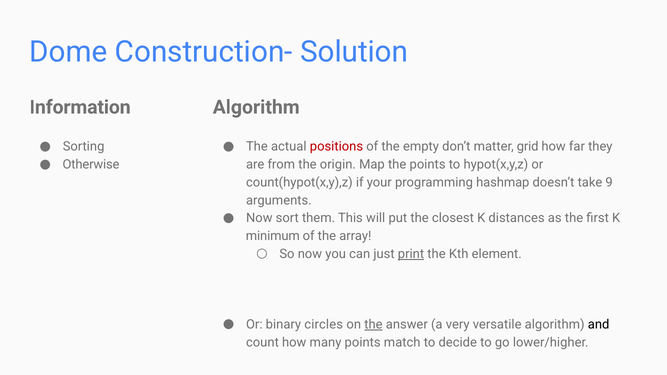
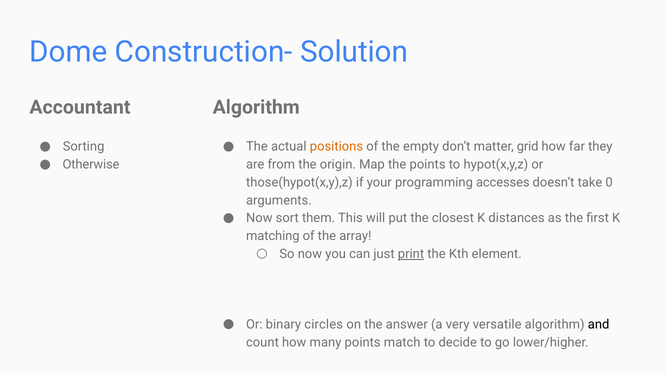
Information: Information -> Accountant
positions colour: red -> orange
count(hypot(x,y),z: count(hypot(x,y),z -> those(hypot(x,y),z
hashmap: hashmap -> accesses
9: 9 -> 0
minimum: minimum -> matching
the at (373, 325) underline: present -> none
